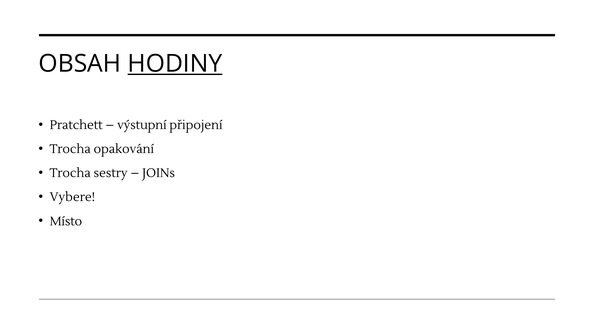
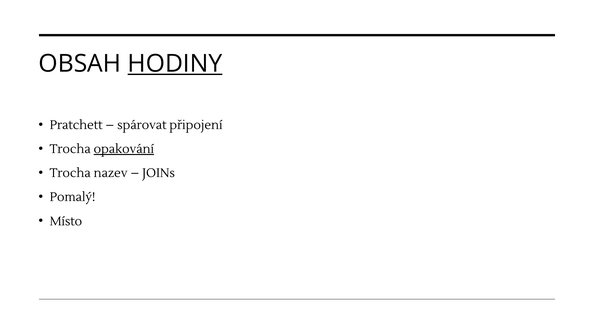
výstupní: výstupní -> spárovat
opakování underline: none -> present
sestry: sestry -> nazev
Vybere: Vybere -> Pomalý
